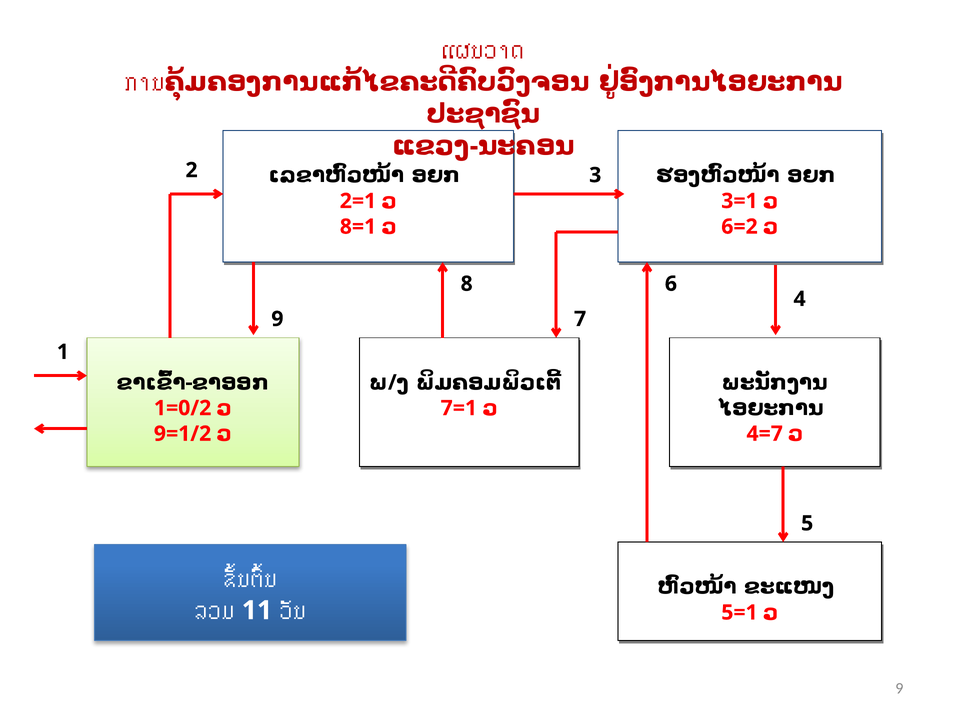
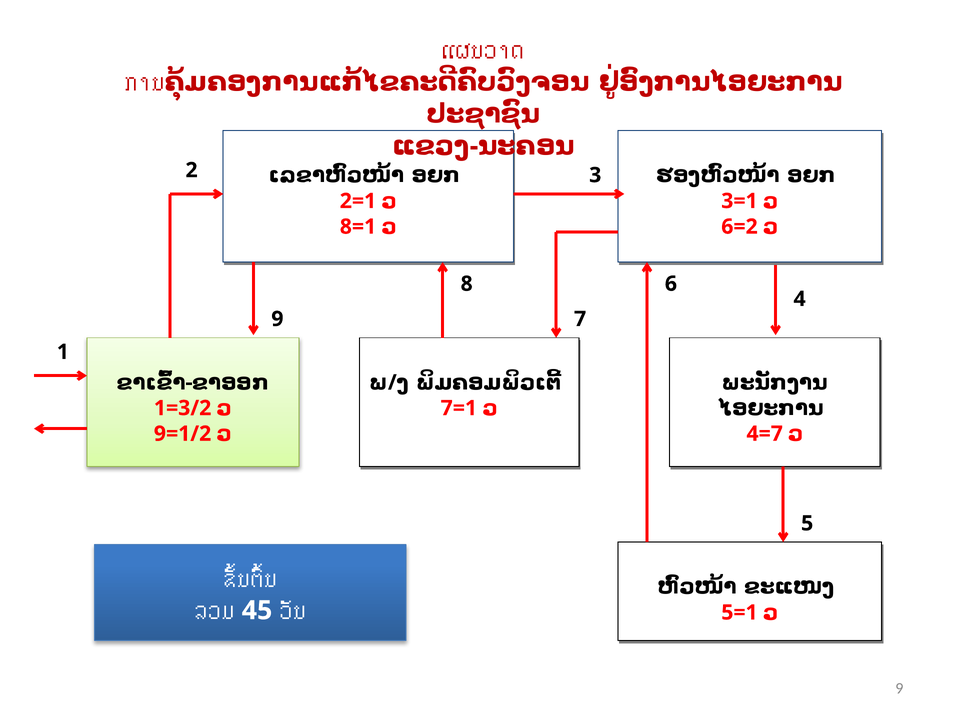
1=0/2: 1=0/2 -> 1=3/2
11: 11 -> 45
